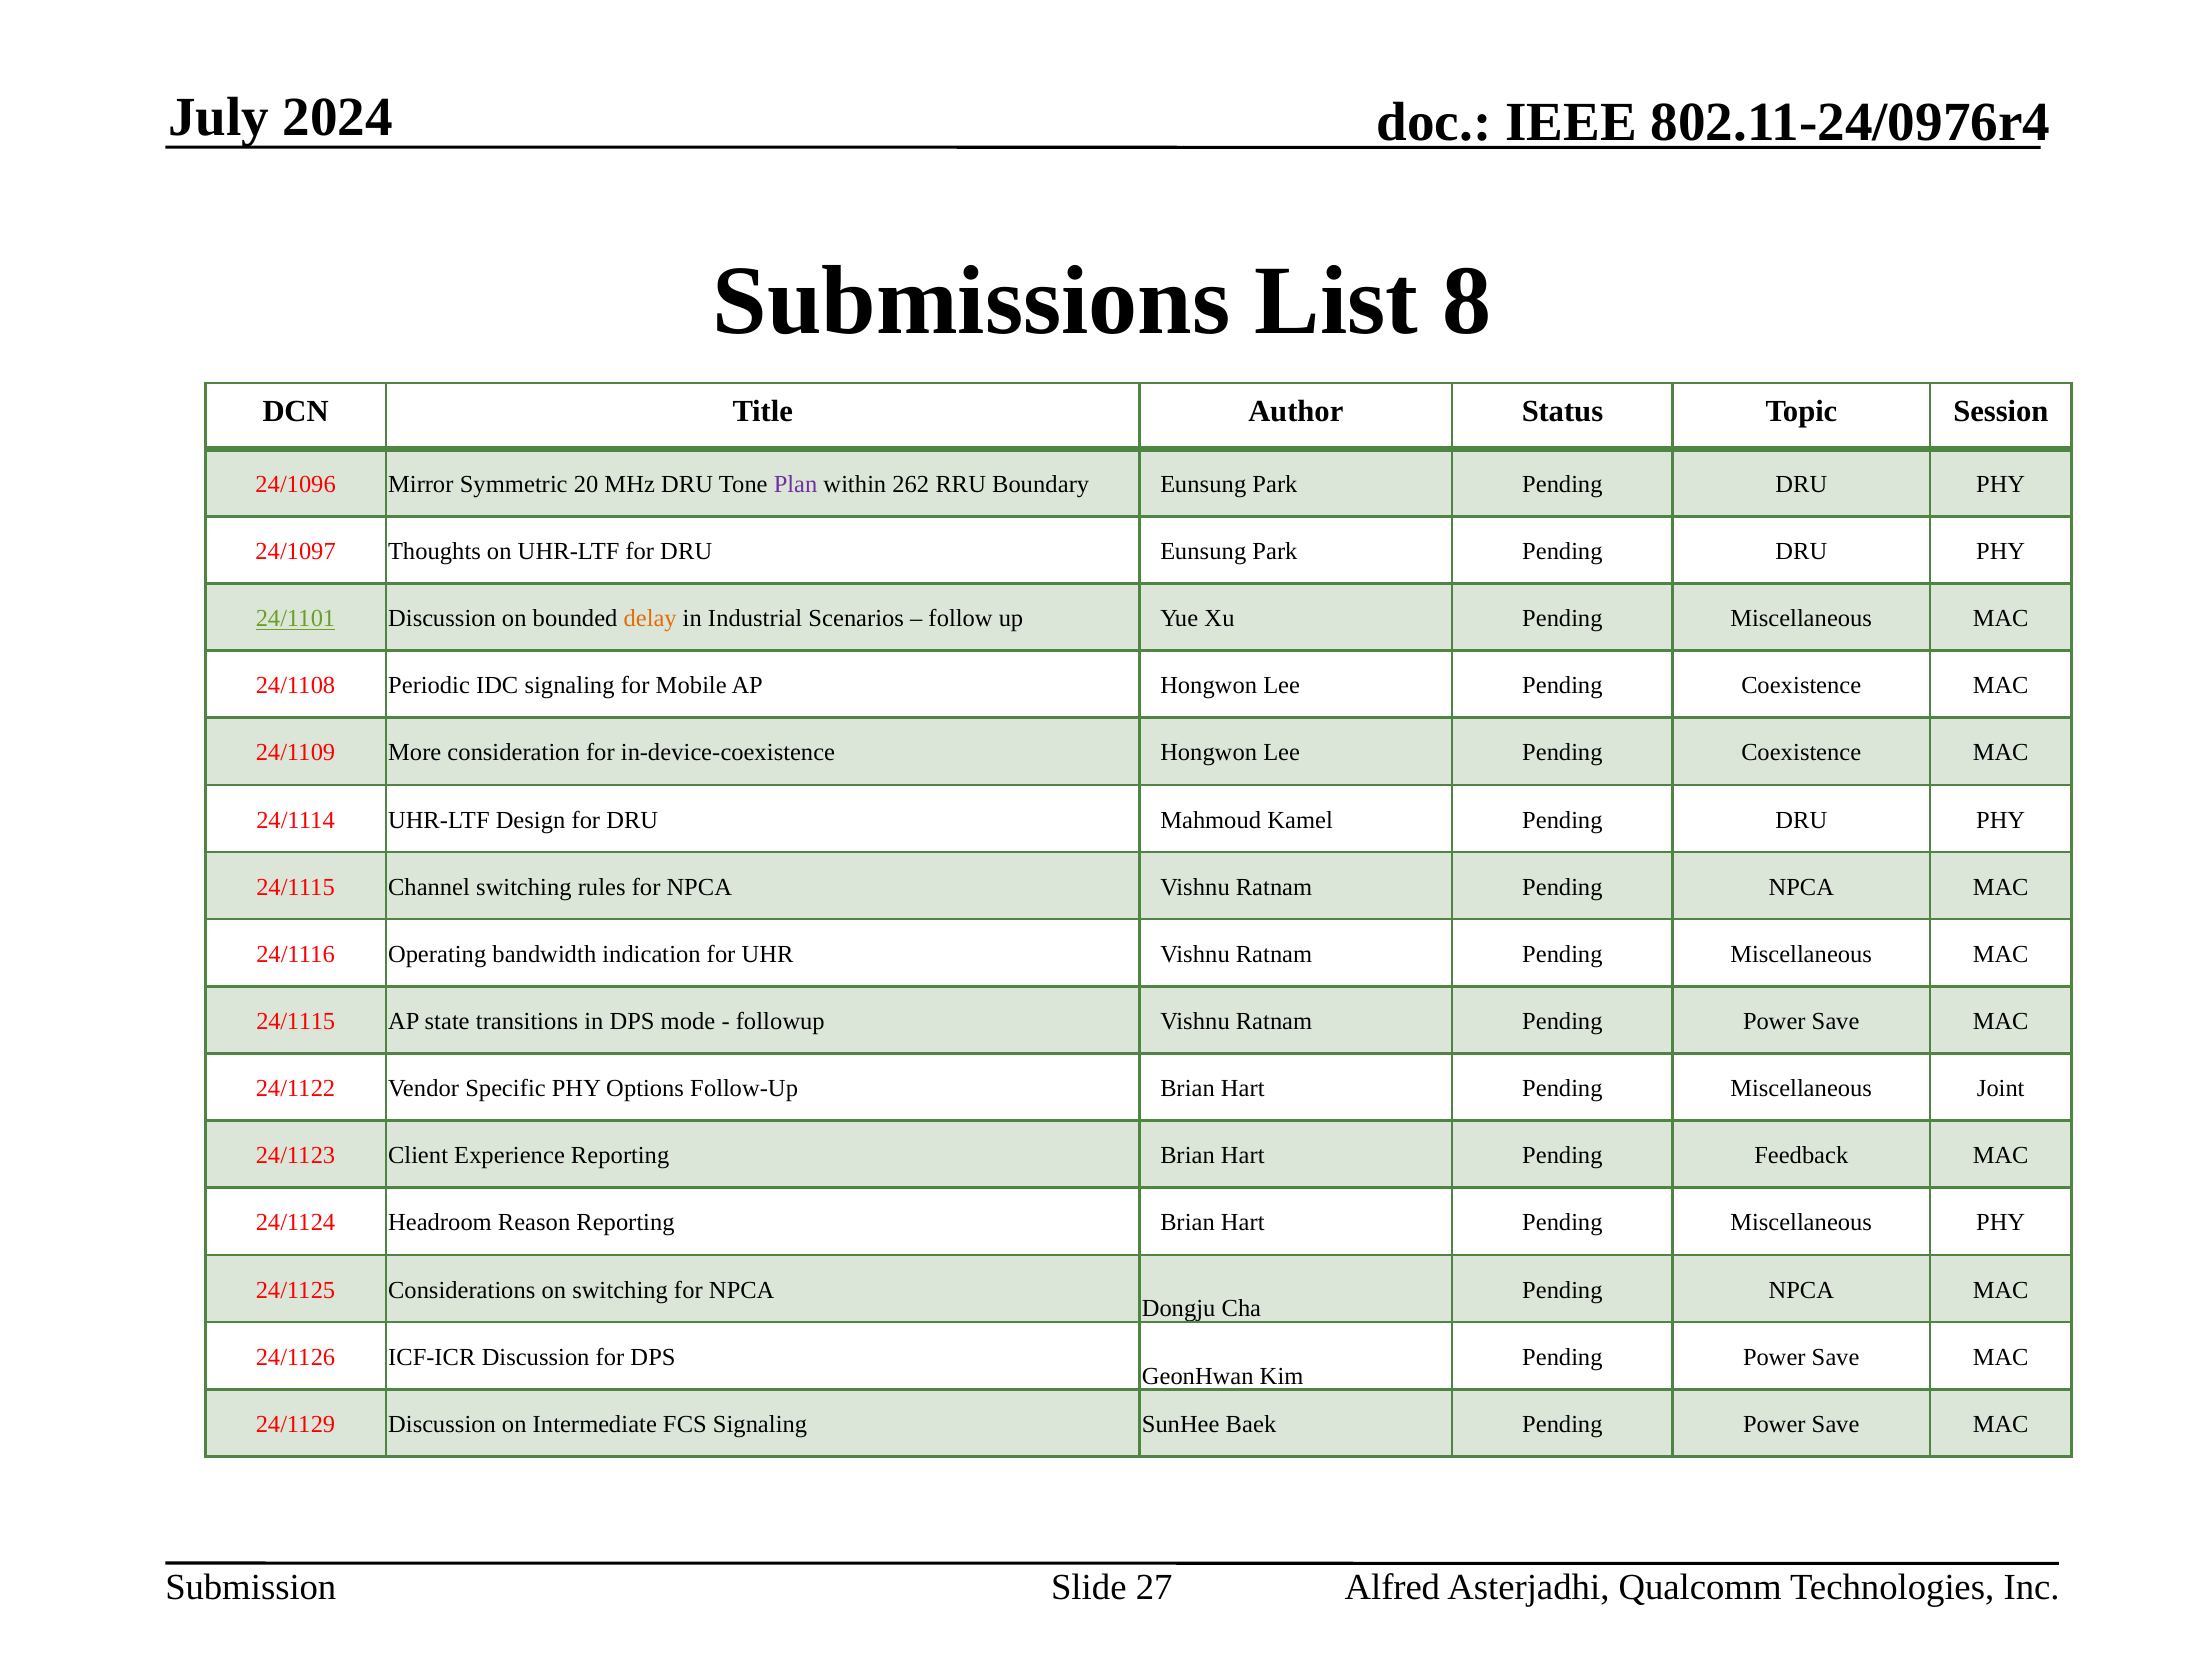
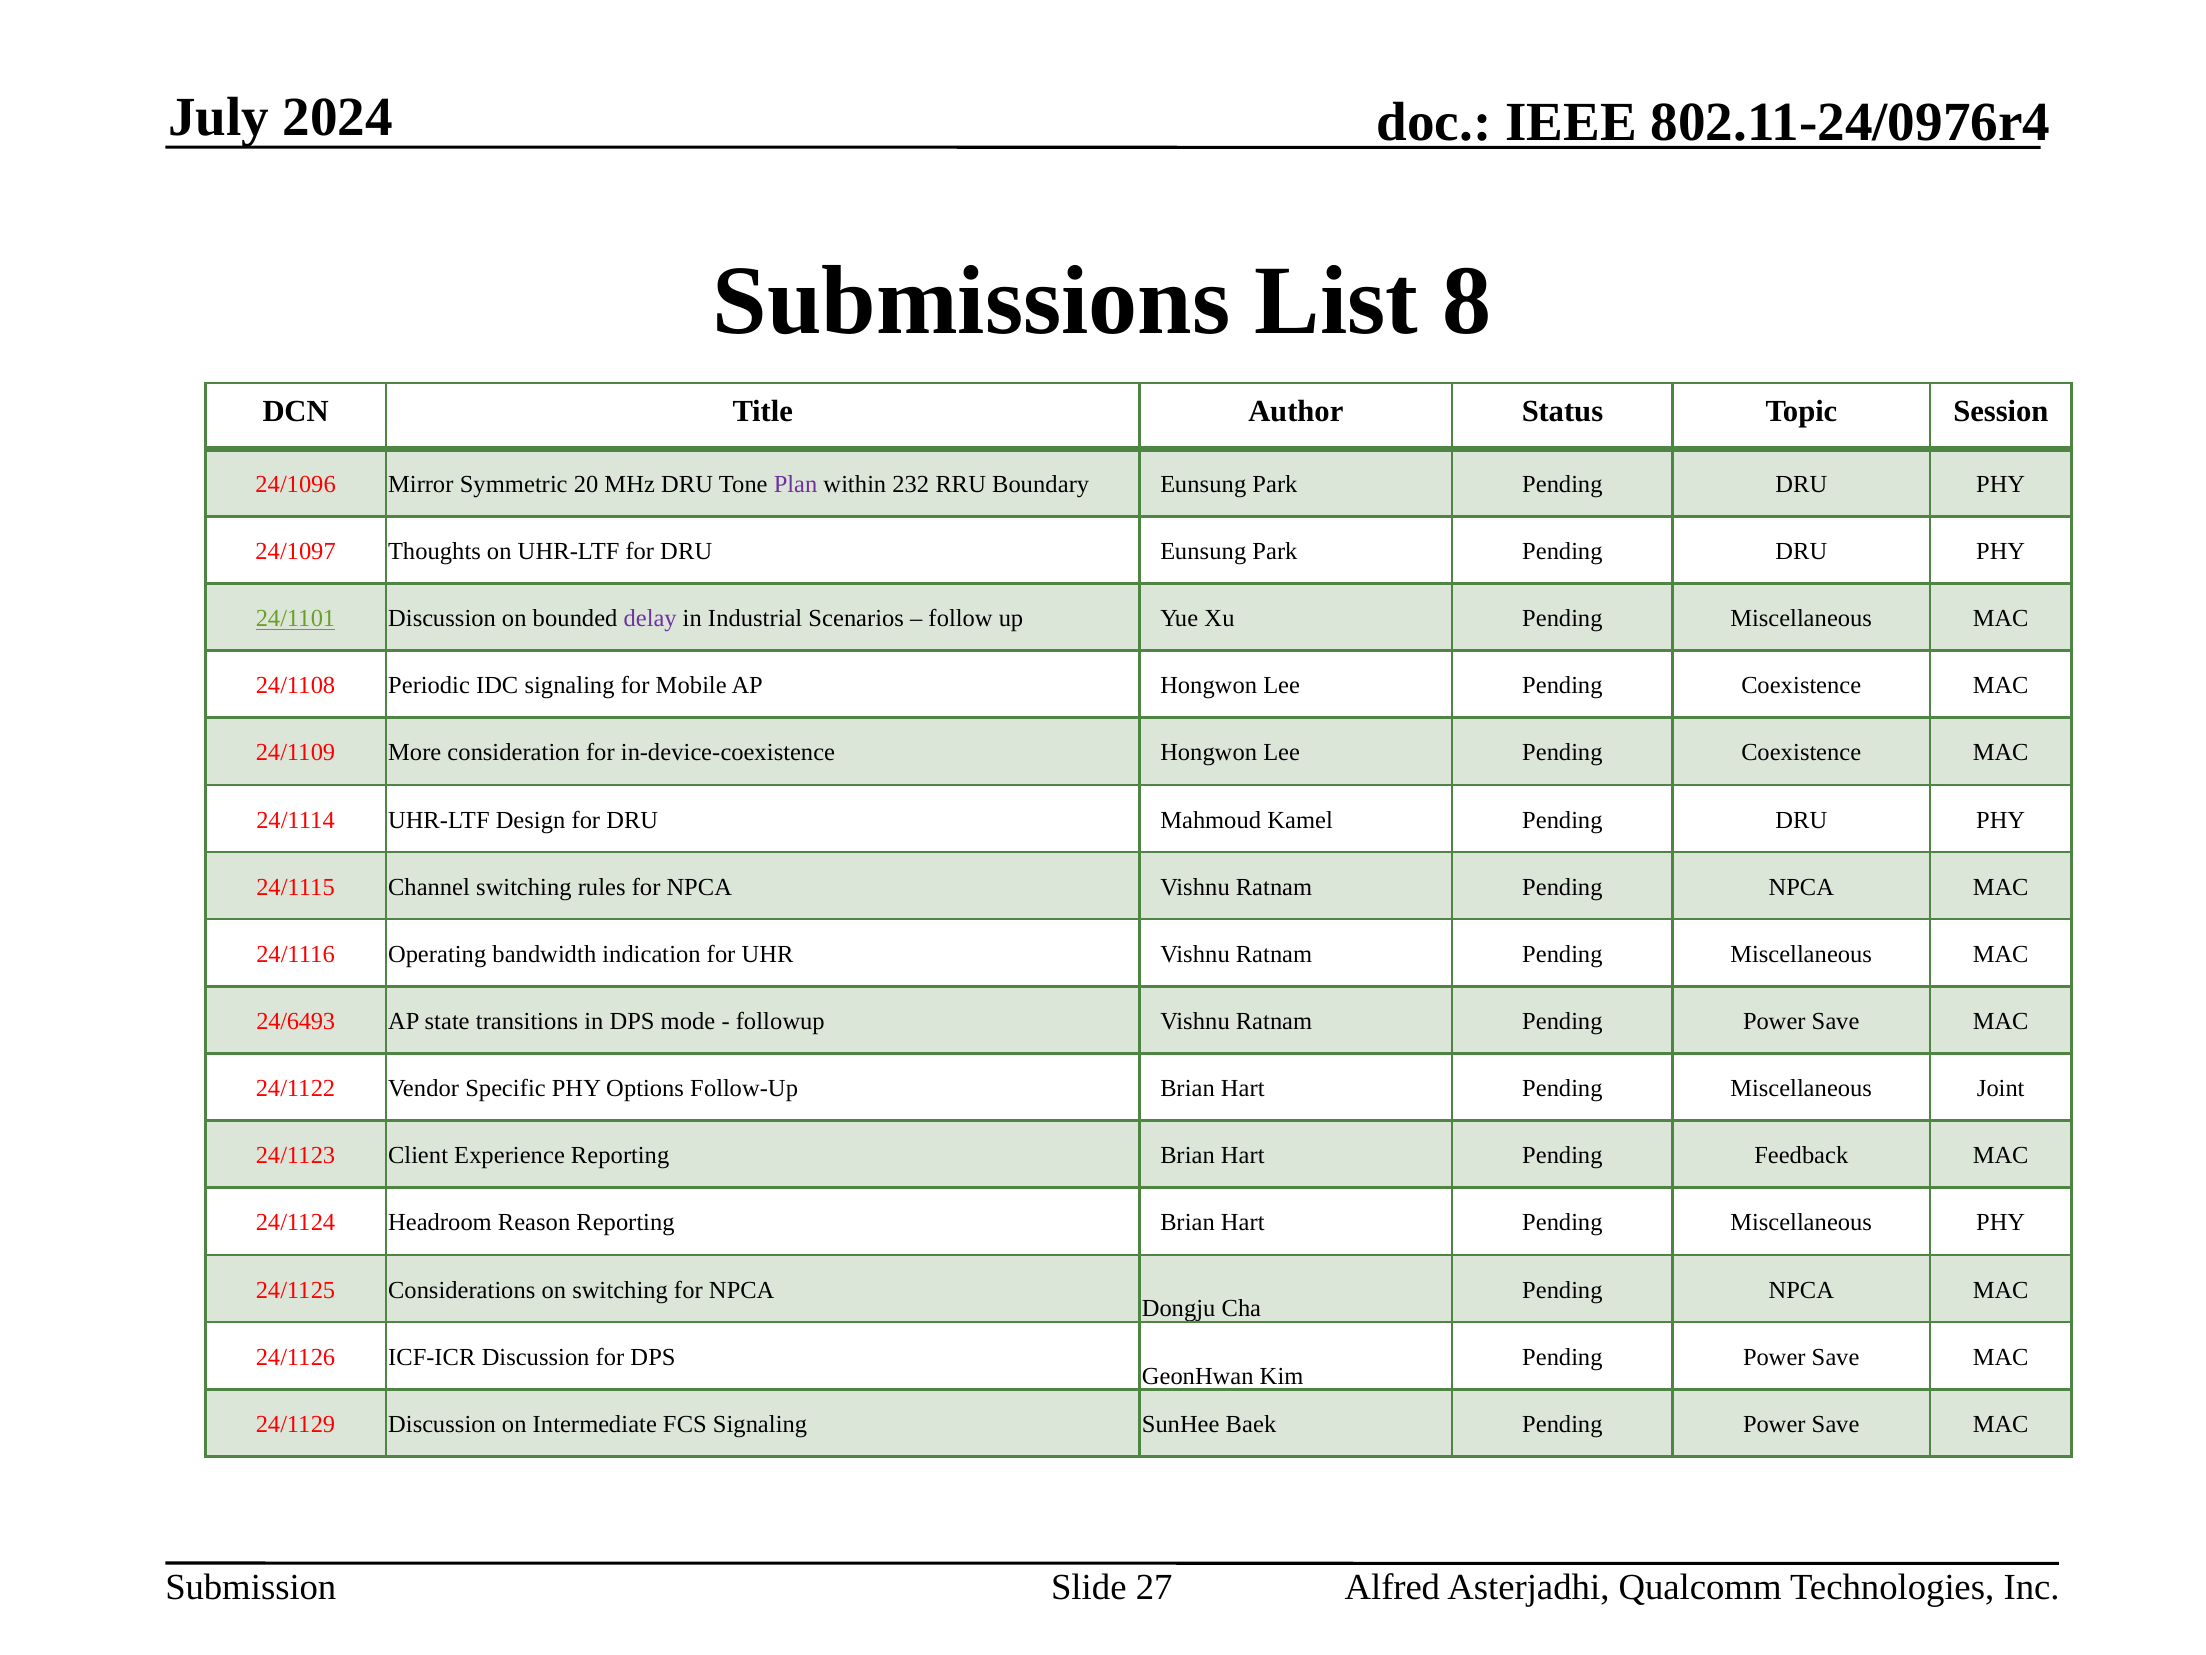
262: 262 -> 232
delay colour: orange -> purple
24/1115 at (296, 1021): 24/1115 -> 24/6493
